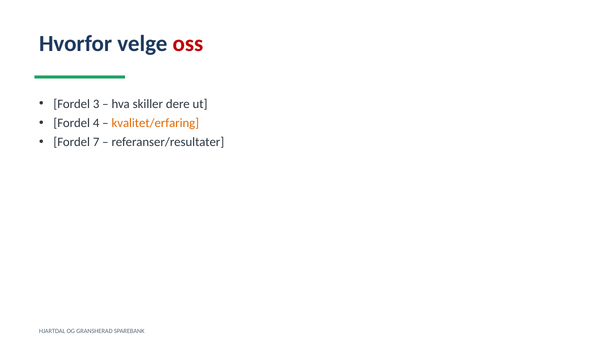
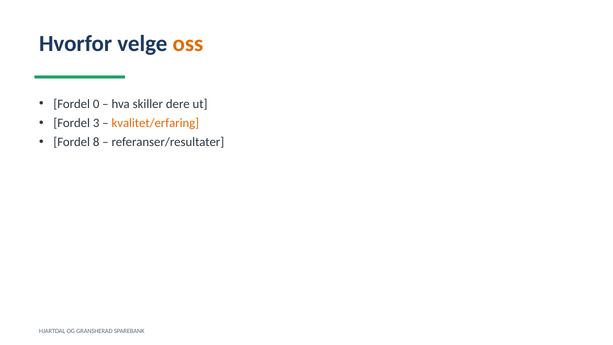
oss colour: red -> orange
3: 3 -> 0
4: 4 -> 3
7: 7 -> 8
